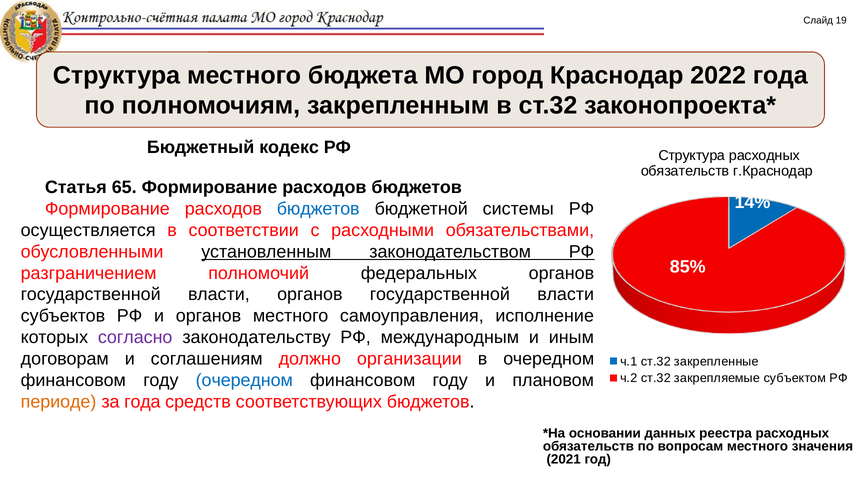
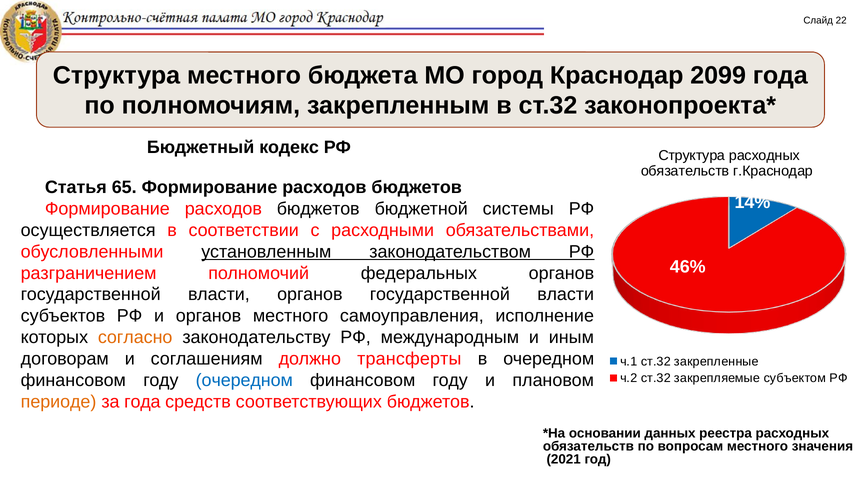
19: 19 -> 22
2022: 2022 -> 2099
бюджетов at (318, 209) colour: blue -> black
85%: 85% -> 46%
согласно colour: purple -> orange
организации: организации -> трансферты
